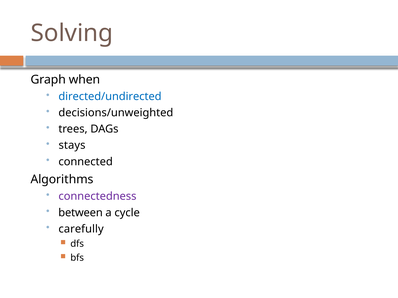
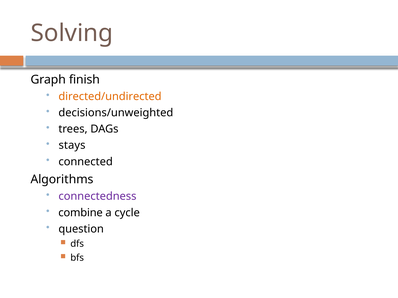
when: when -> finish
directed/undirected colour: blue -> orange
between: between -> combine
carefully: carefully -> question
